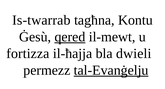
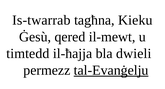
Kontu: Kontu -> Kieku
qered underline: present -> none
fortizza: fortizza -> timtedd
